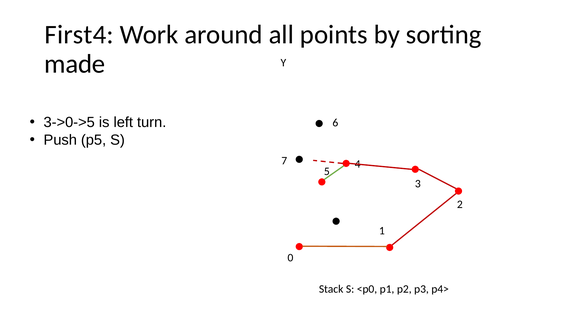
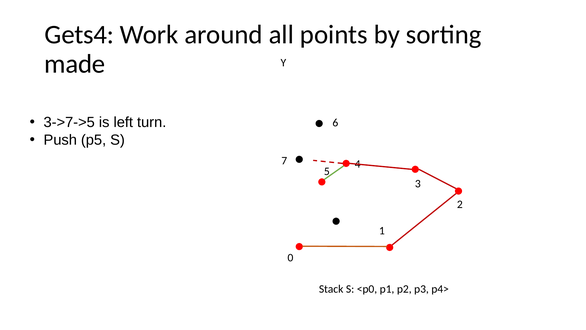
First4: First4 -> Gets4
3->0->5: 3->0->5 -> 3->7->5
